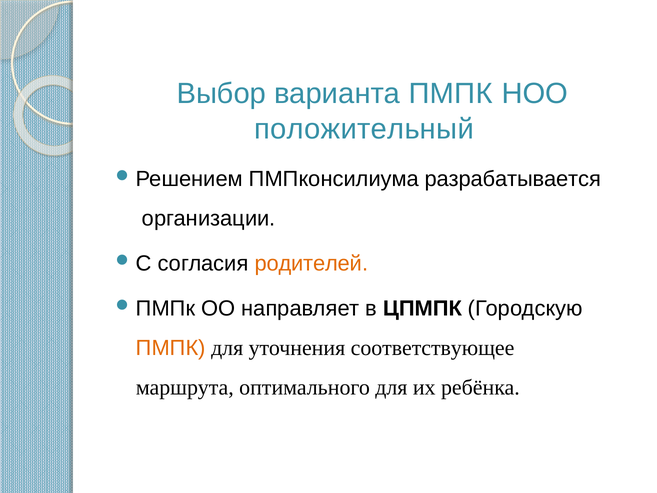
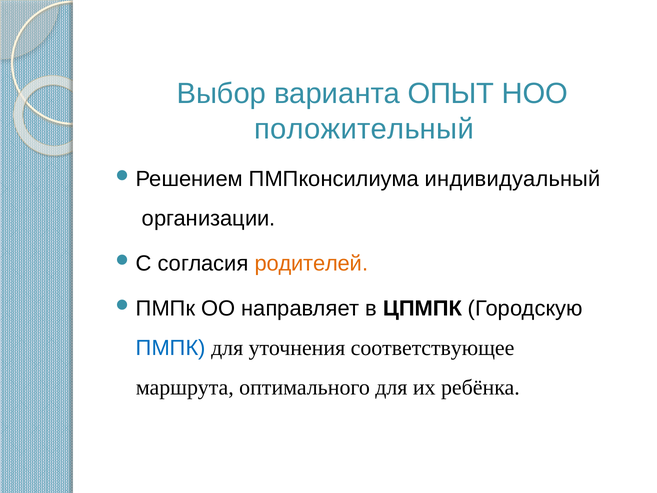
варианта ПМПК: ПМПК -> ОПЫТ
разрабатывается: разрабатывается -> индивидуальный
ПМПК at (171, 348) colour: orange -> blue
